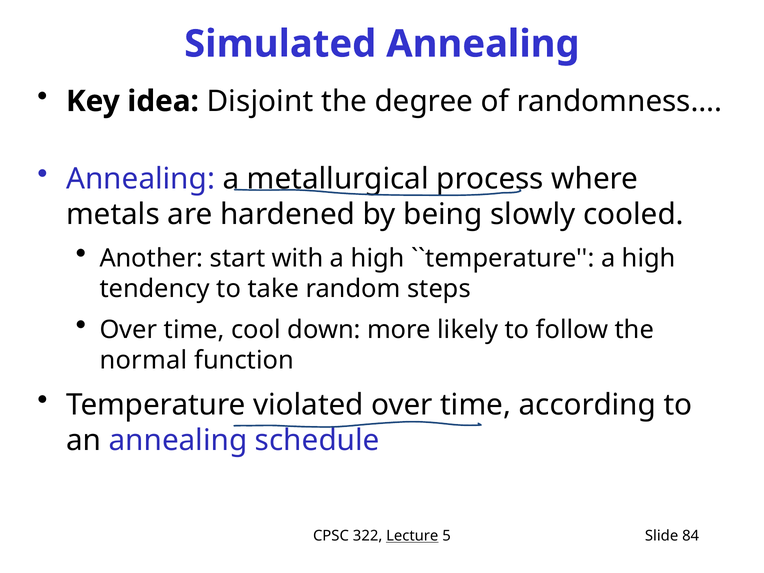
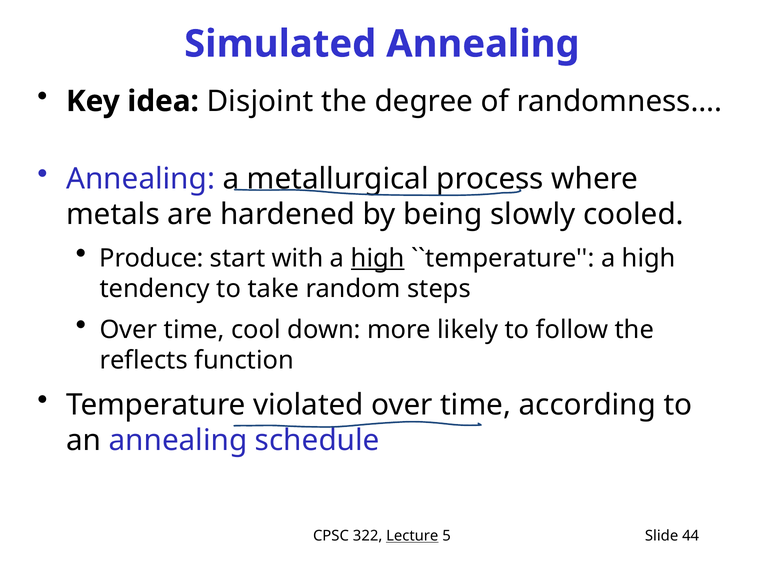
Another: Another -> Produce
high at (378, 258) underline: none -> present
normal: normal -> reflects
84: 84 -> 44
